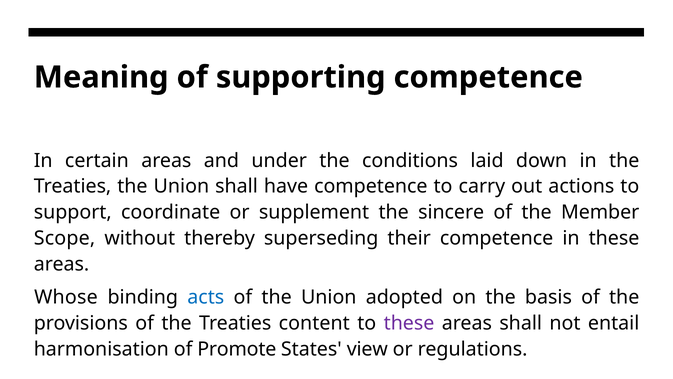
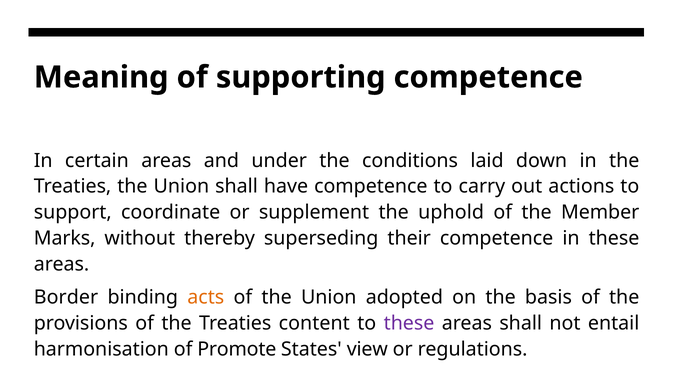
sincere: sincere -> uphold
Scope: Scope -> Marks
Whose: Whose -> Border
acts colour: blue -> orange
